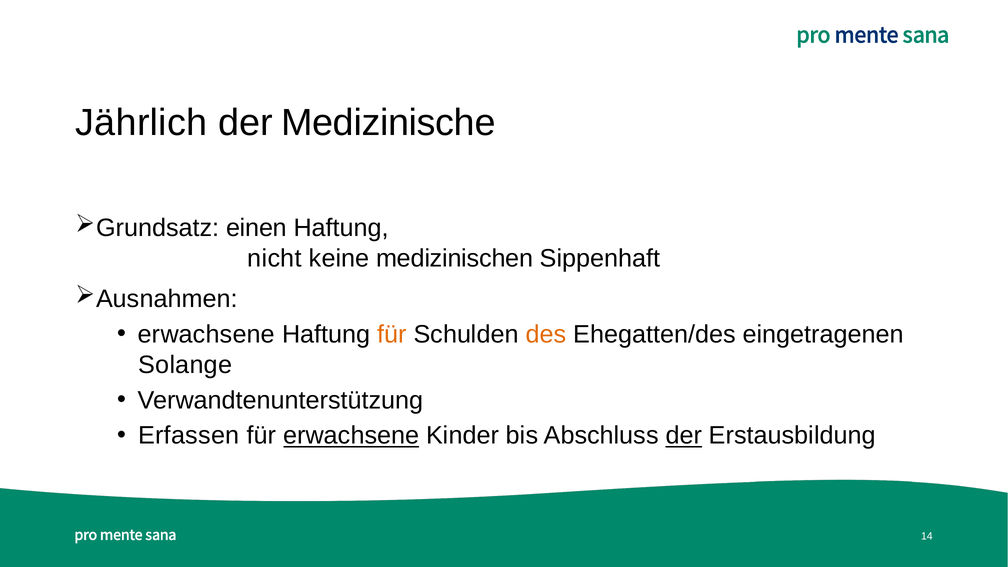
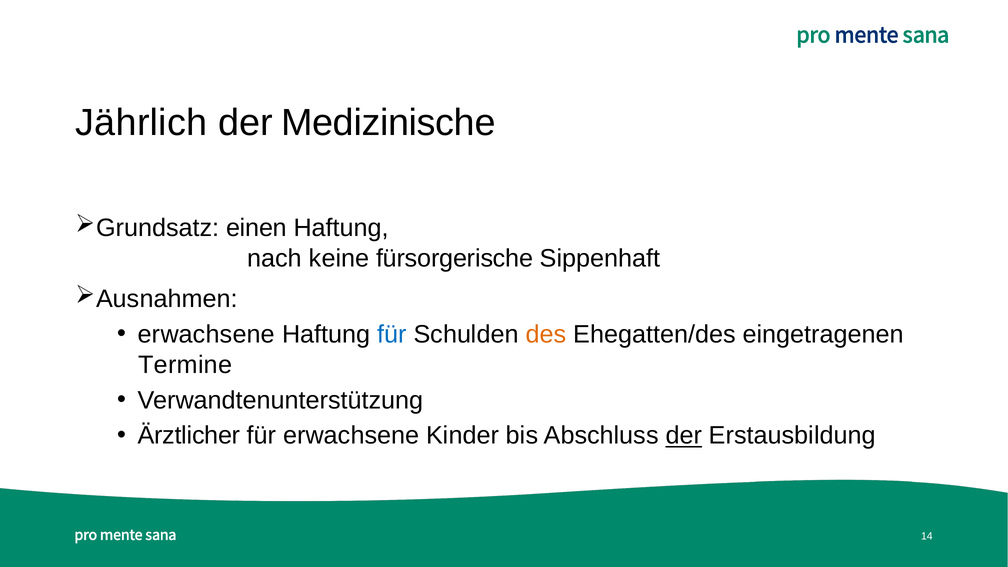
nicht: nicht -> nach
medizinischen: medizinischen -> fürsorgerische
für at (392, 334) colour: orange -> blue
Solange: Solange -> Termine
Erfassen: Erfassen -> Ärztlicher
erwachsene at (351, 436) underline: present -> none
